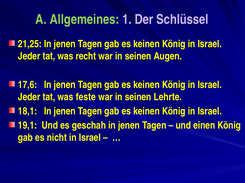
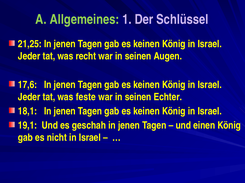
Lehrte: Lehrte -> Echter
